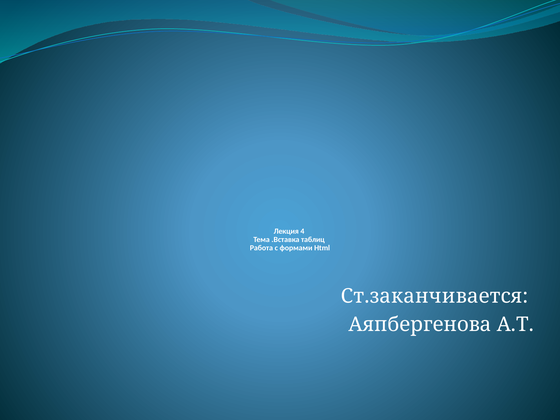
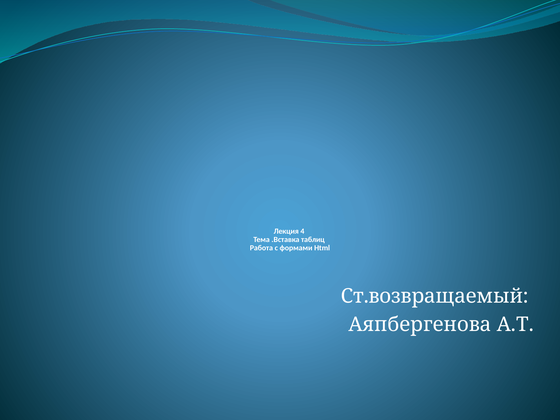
Ст.заканчивается: Ст.заканчивается -> Ст.возвращаемый
